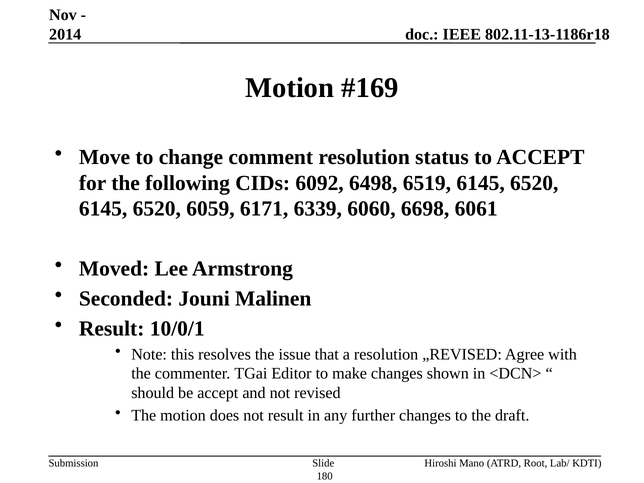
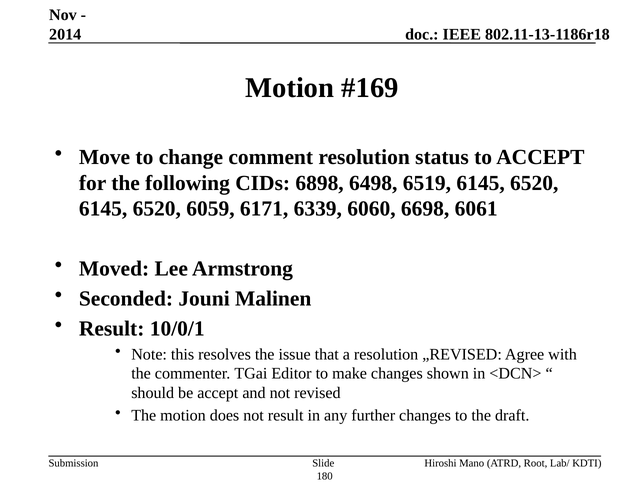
6092: 6092 -> 6898
